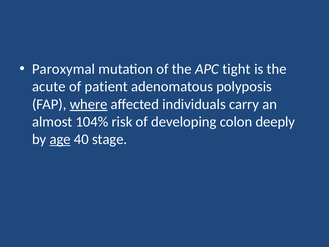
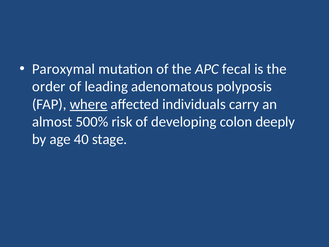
tight: tight -> fecal
acute: acute -> order
patient: patient -> leading
104%: 104% -> 500%
age underline: present -> none
